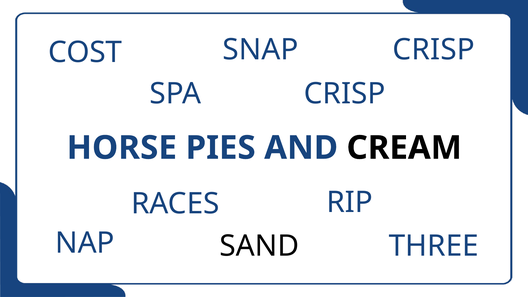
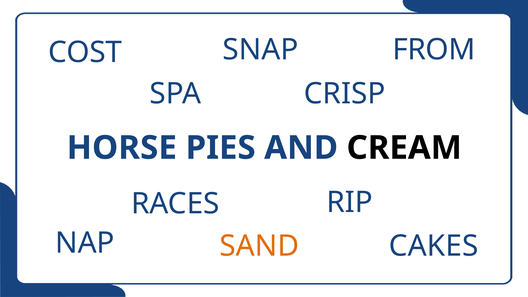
CRISP at (434, 50): CRISP -> FROM
SAND colour: black -> orange
THREE: THREE -> CAKES
